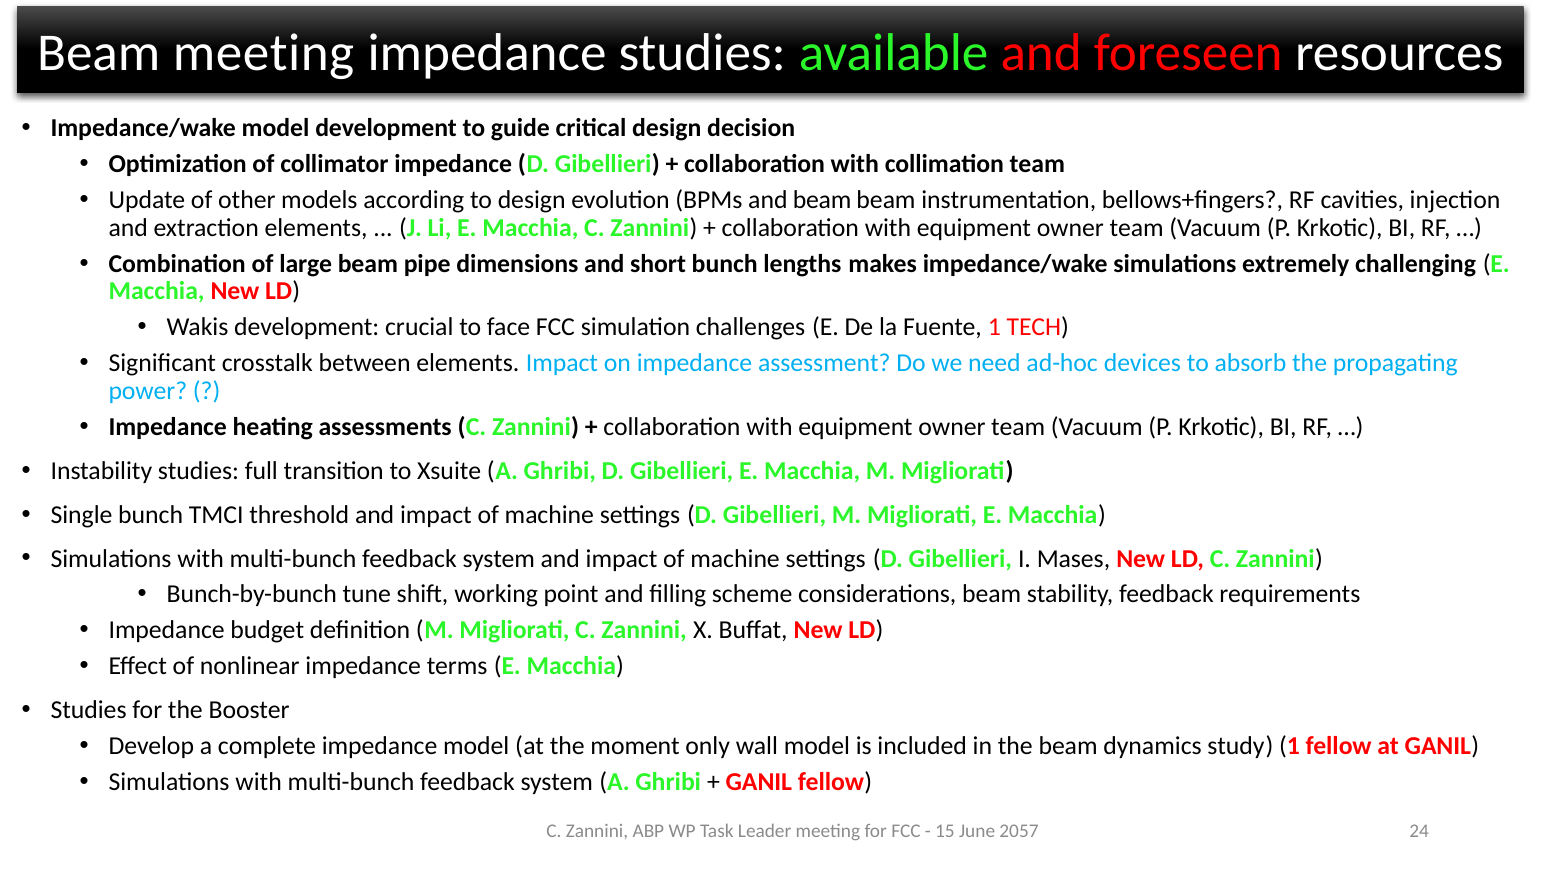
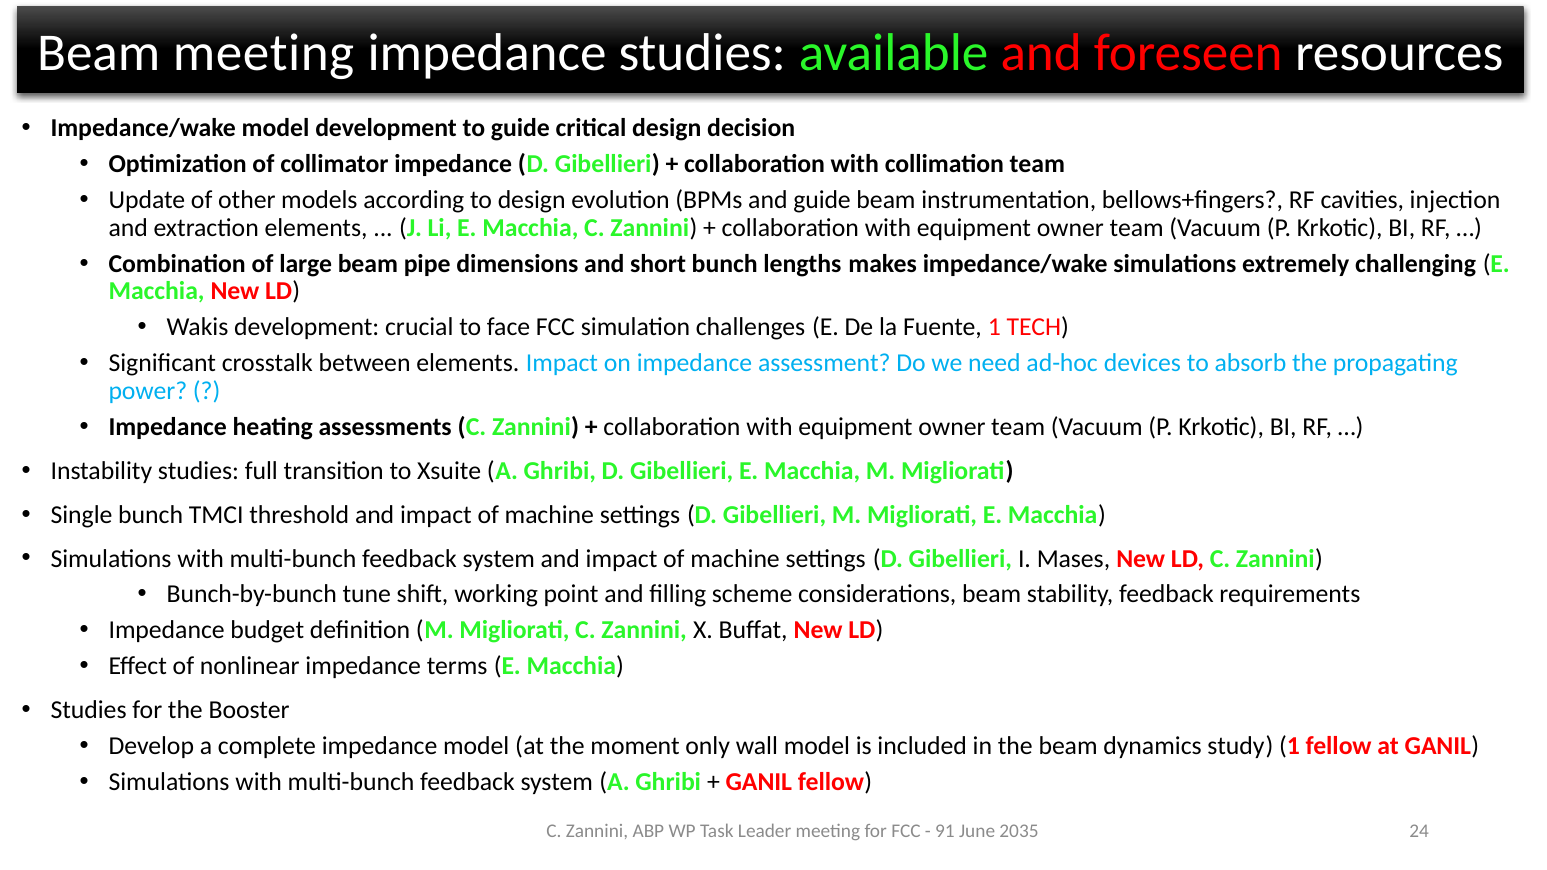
and beam: beam -> guide
15: 15 -> 91
2057: 2057 -> 2035
